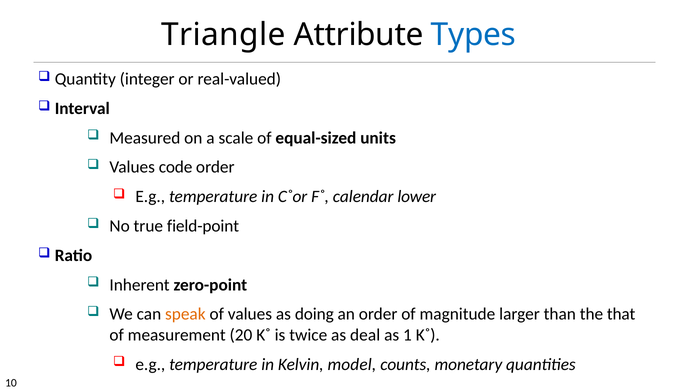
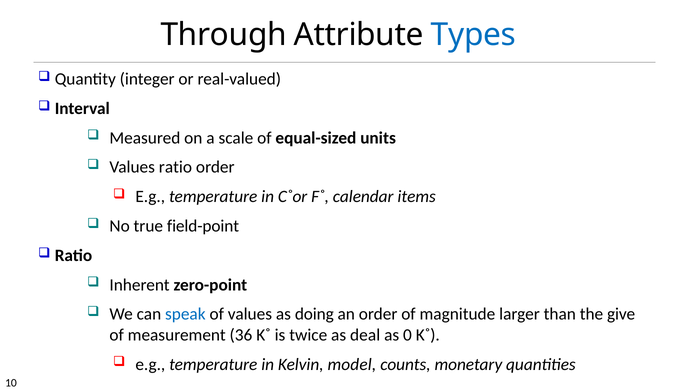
Triangle: Triangle -> Through
Values code: code -> ratio
lower: lower -> items
speak colour: orange -> blue
that: that -> give
20: 20 -> 36
1: 1 -> 0
